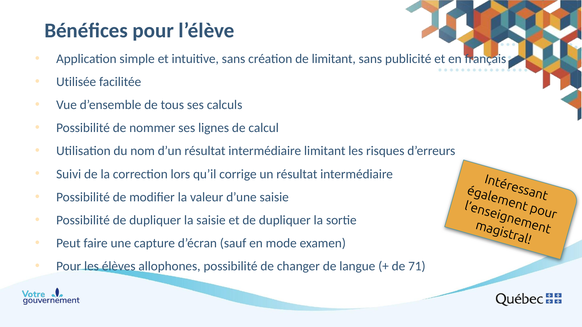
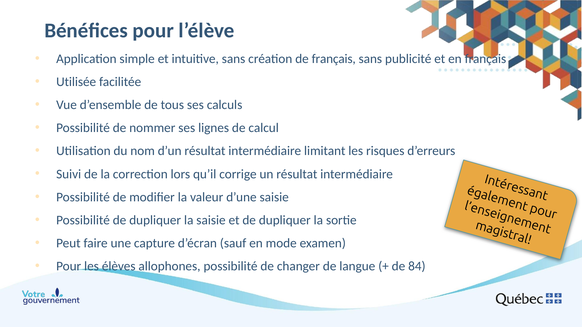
de limitant: limitant -> français
71: 71 -> 84
